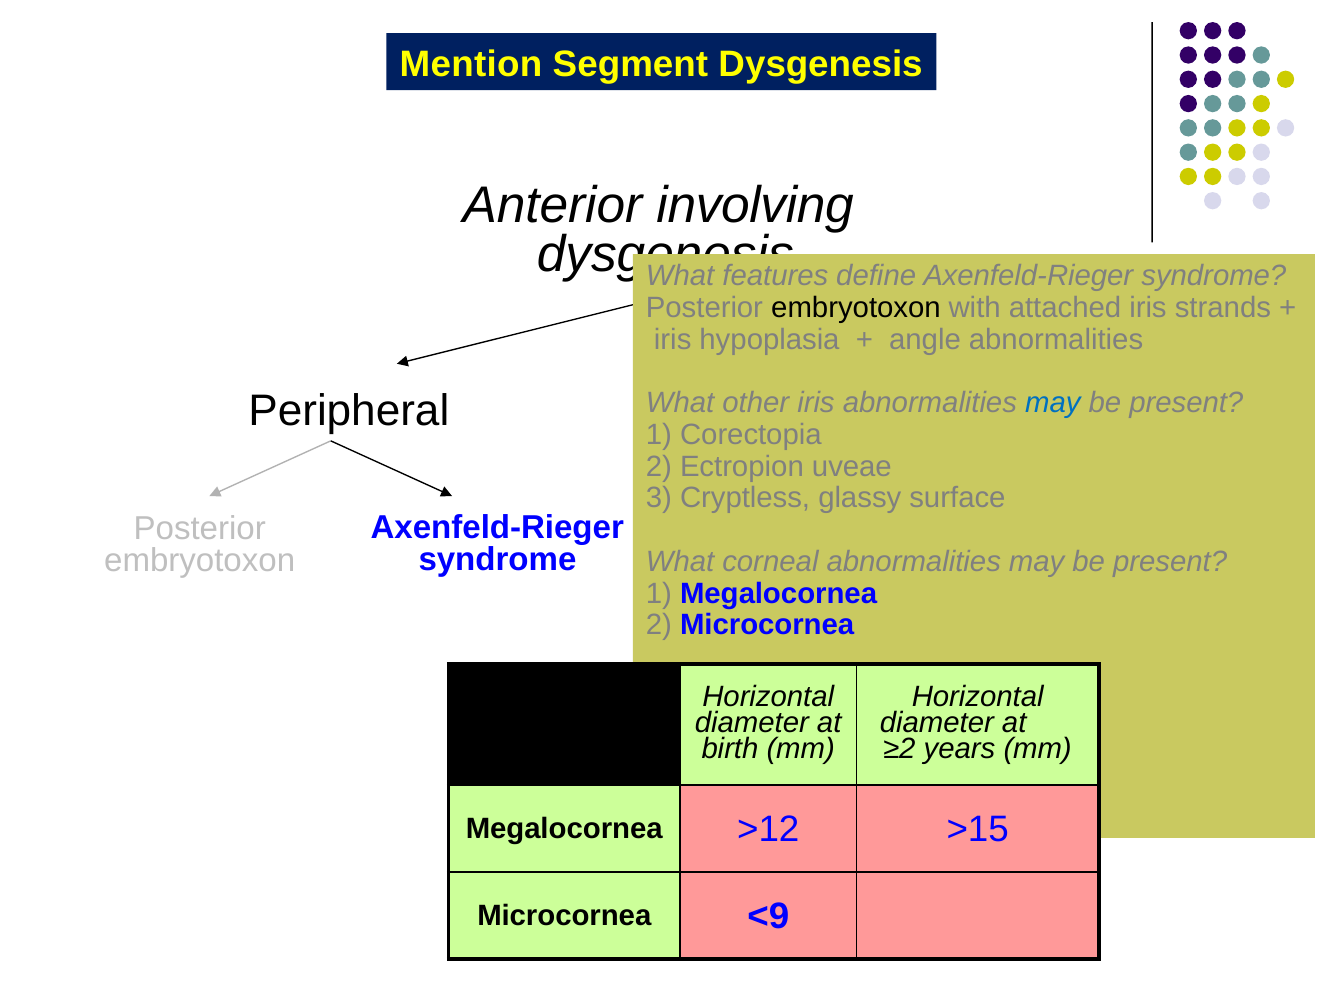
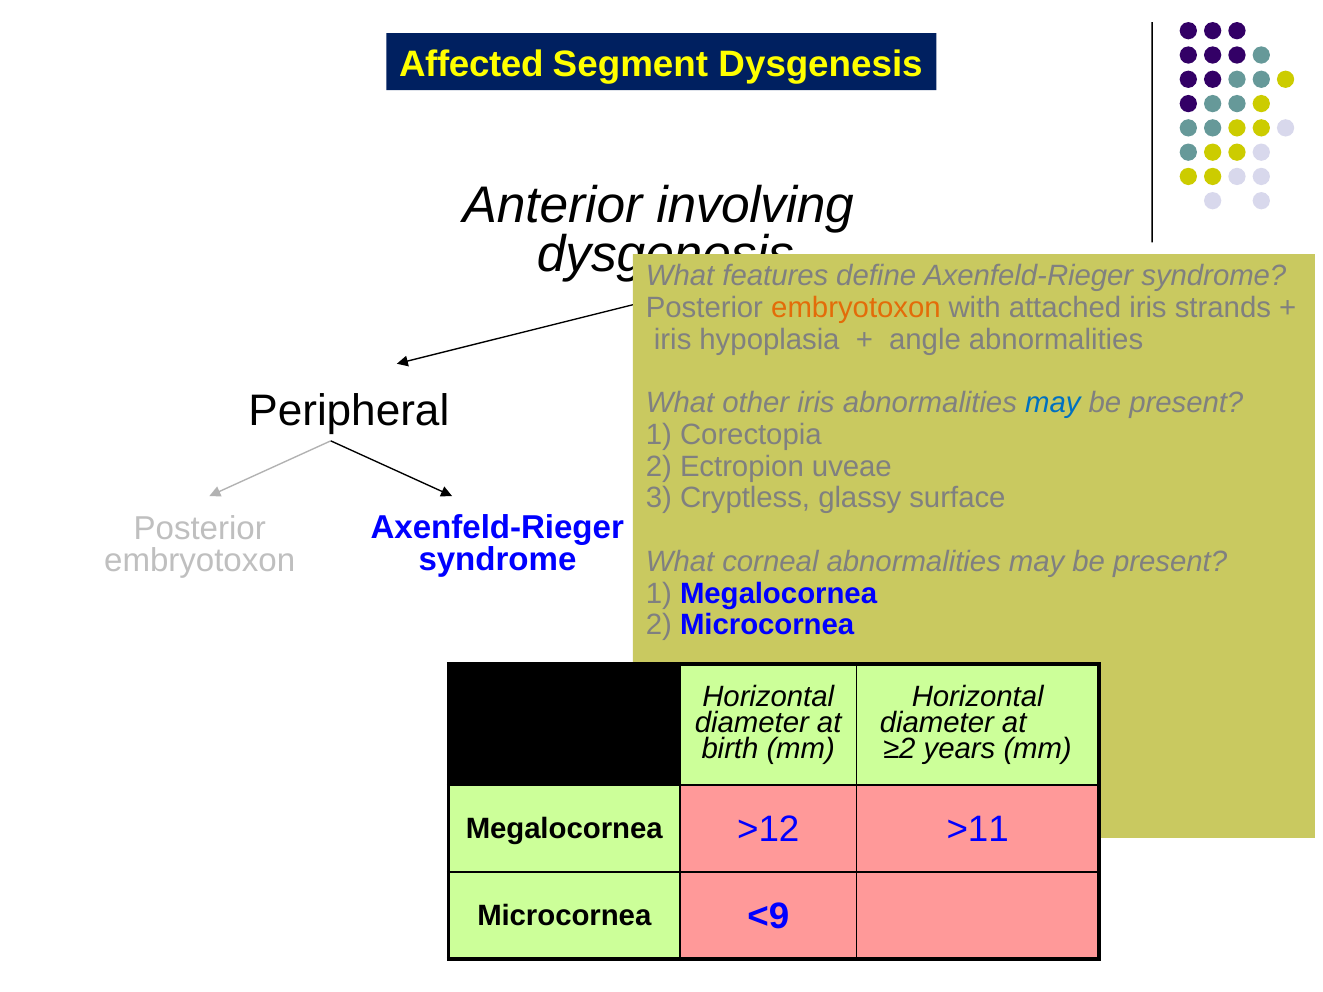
Mention: Mention -> Affected
embryotoxon at (856, 308) colour: black -> orange
>15: >15 -> >11
